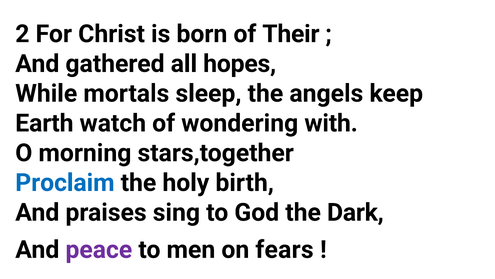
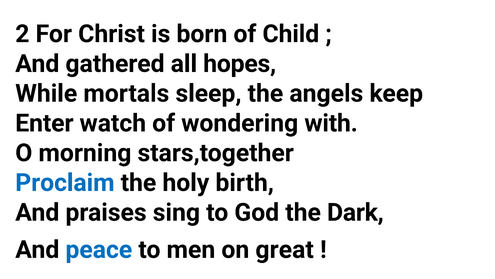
Their: Their -> Child
Earth: Earth -> Enter
peace colour: purple -> blue
fears: fears -> great
